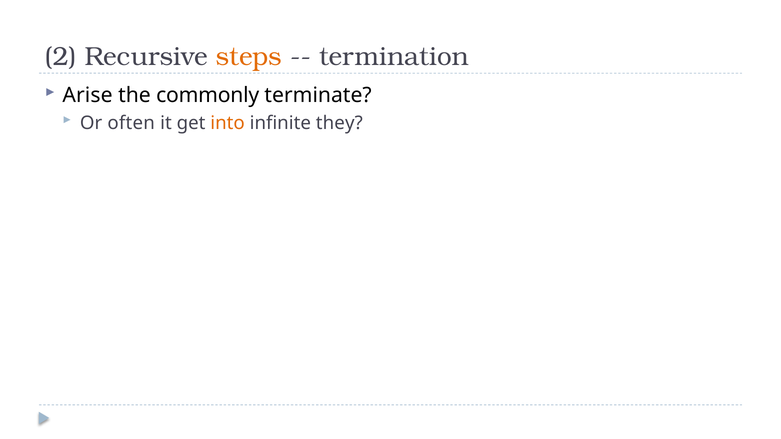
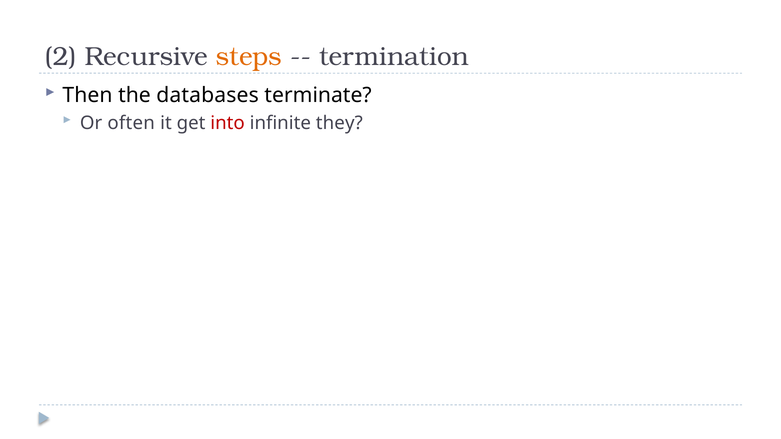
Arise: Arise -> Then
commonly: commonly -> databases
into colour: orange -> red
